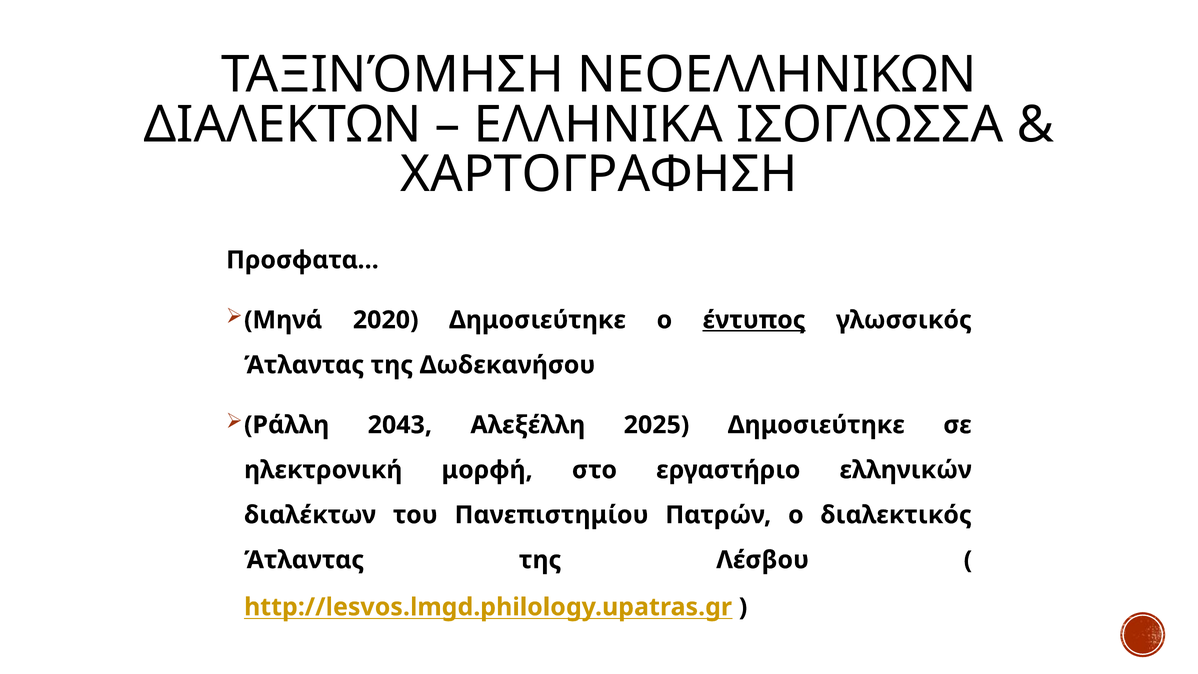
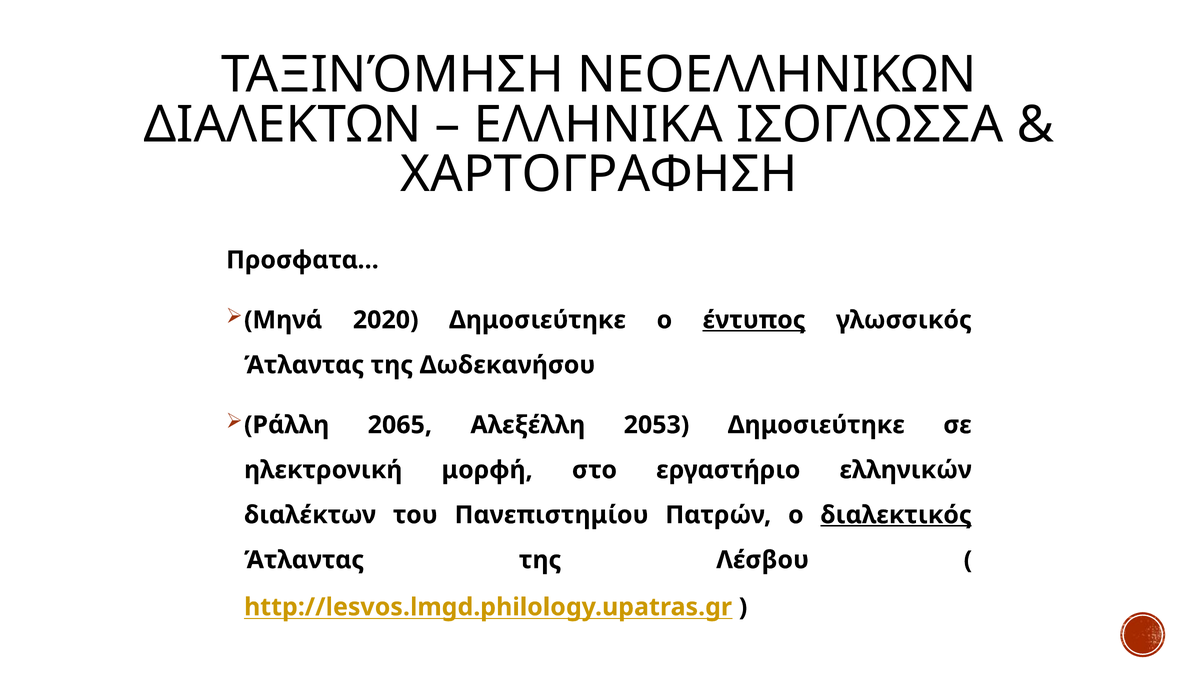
2043: 2043 -> 2065
2025: 2025 -> 2053
διαλεκτικός underline: none -> present
